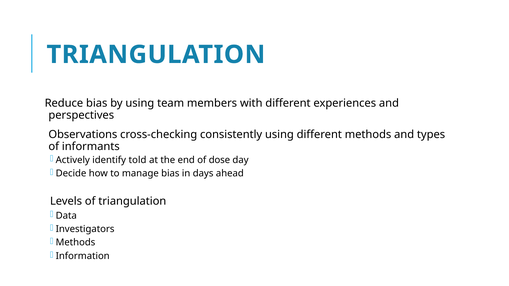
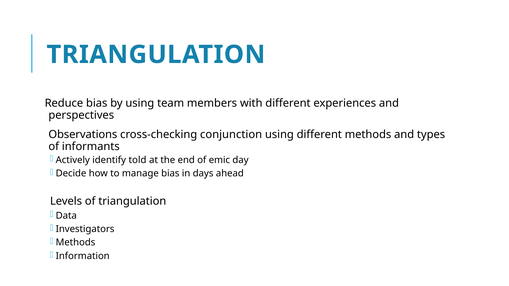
consistently: consistently -> conjunction
dose: dose -> emic
